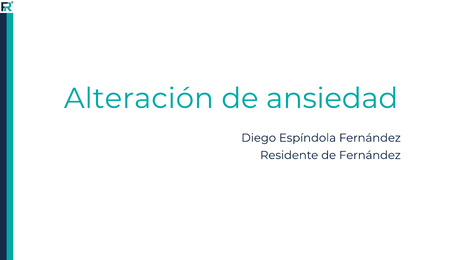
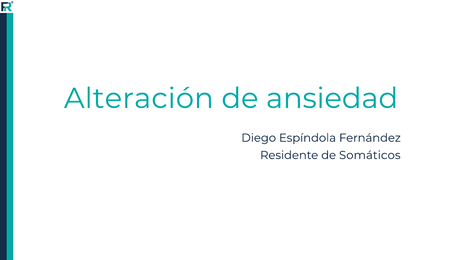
de Fernández: Fernández -> Somáticos
